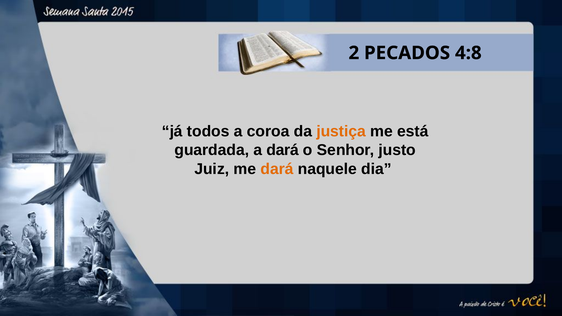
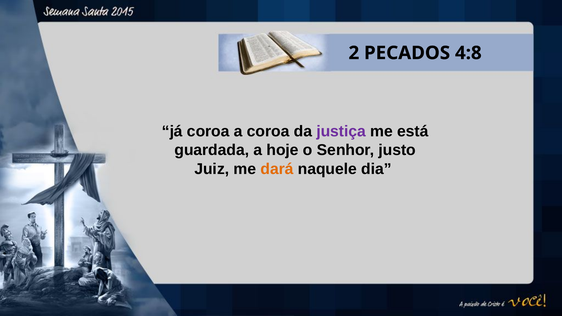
já todos: todos -> coroa
justiça colour: orange -> purple
a dará: dará -> hoje
